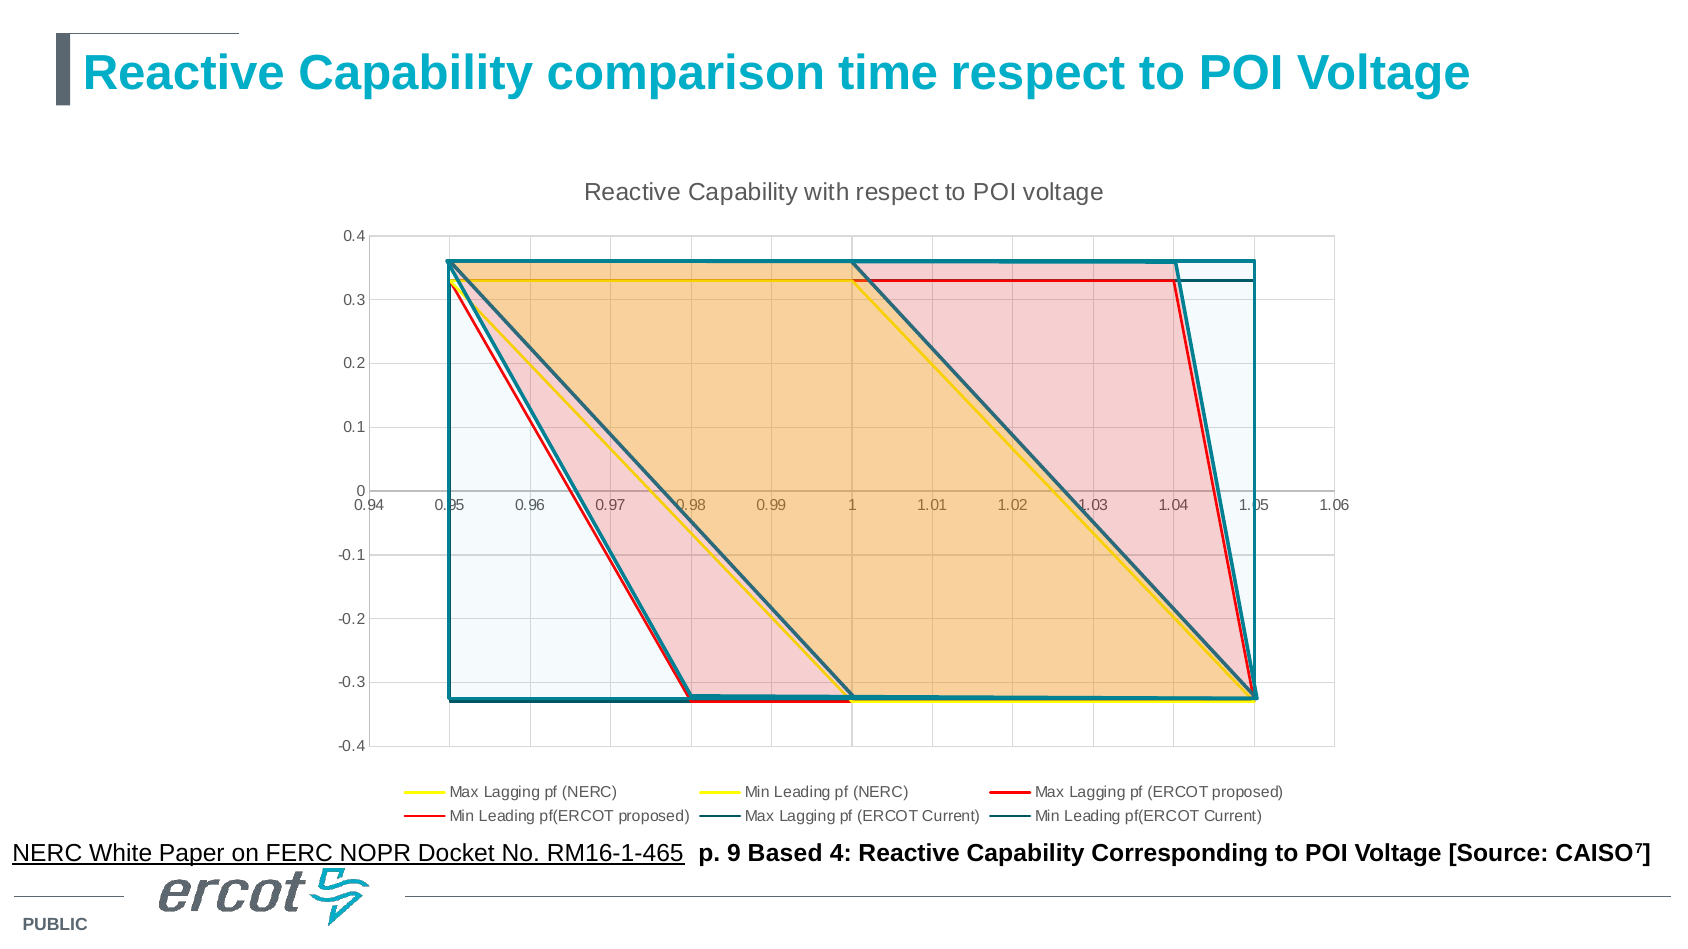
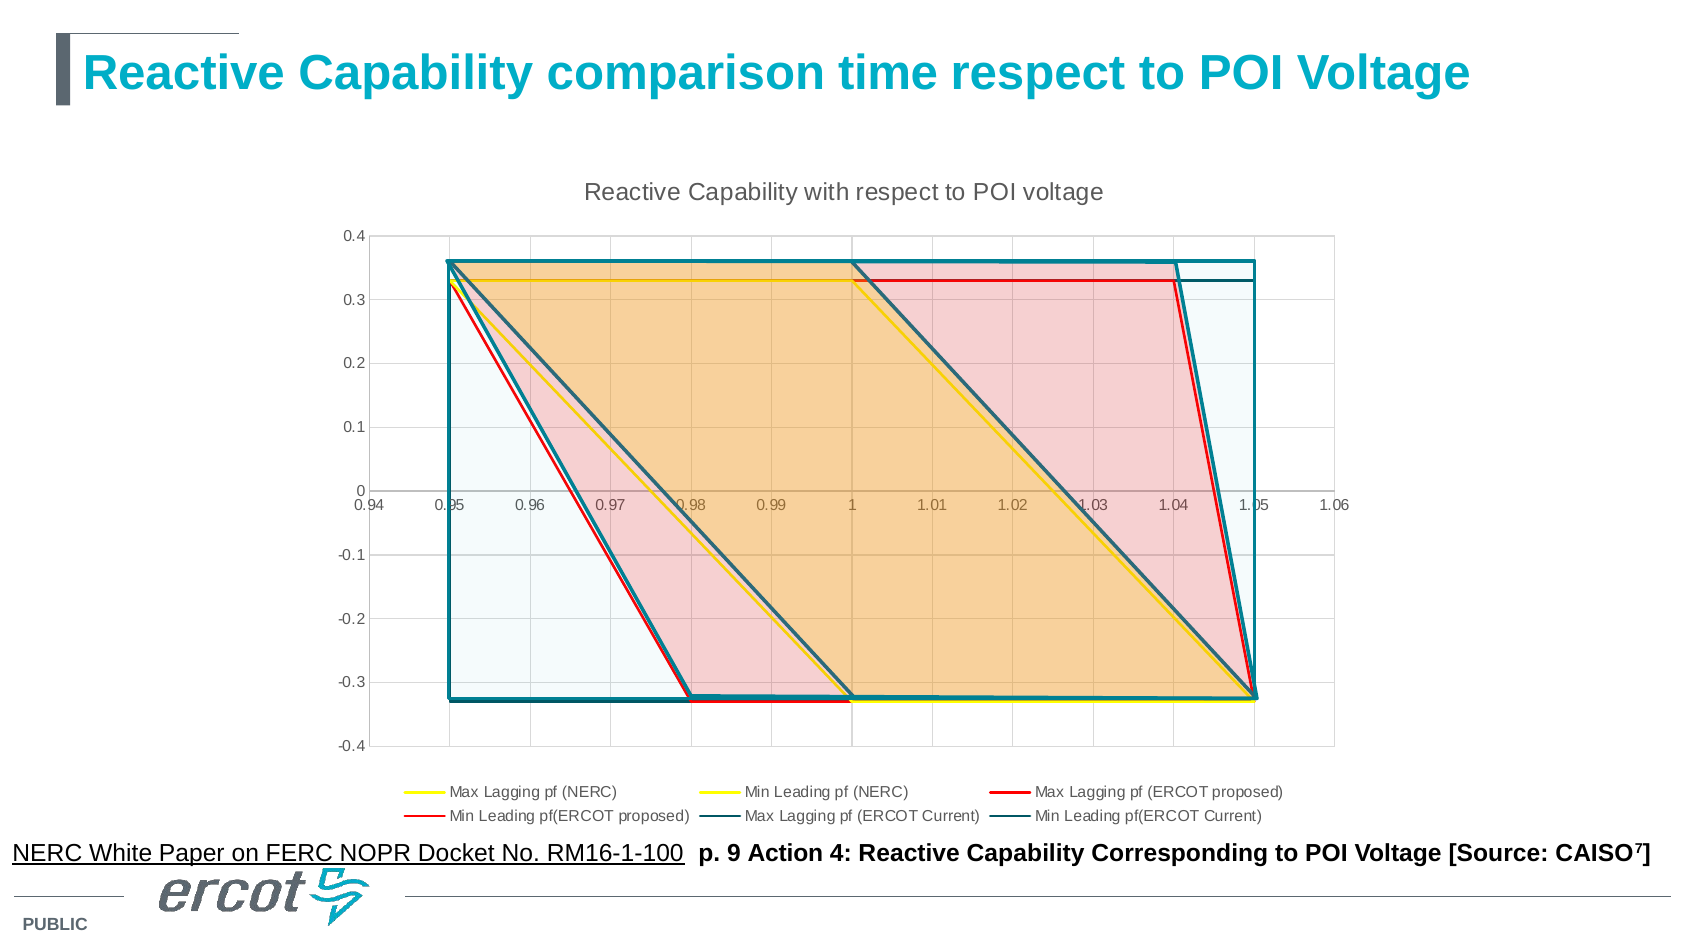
RM16-1-465: RM16-1-465 -> RM16-1-100
Based: Based -> Action
